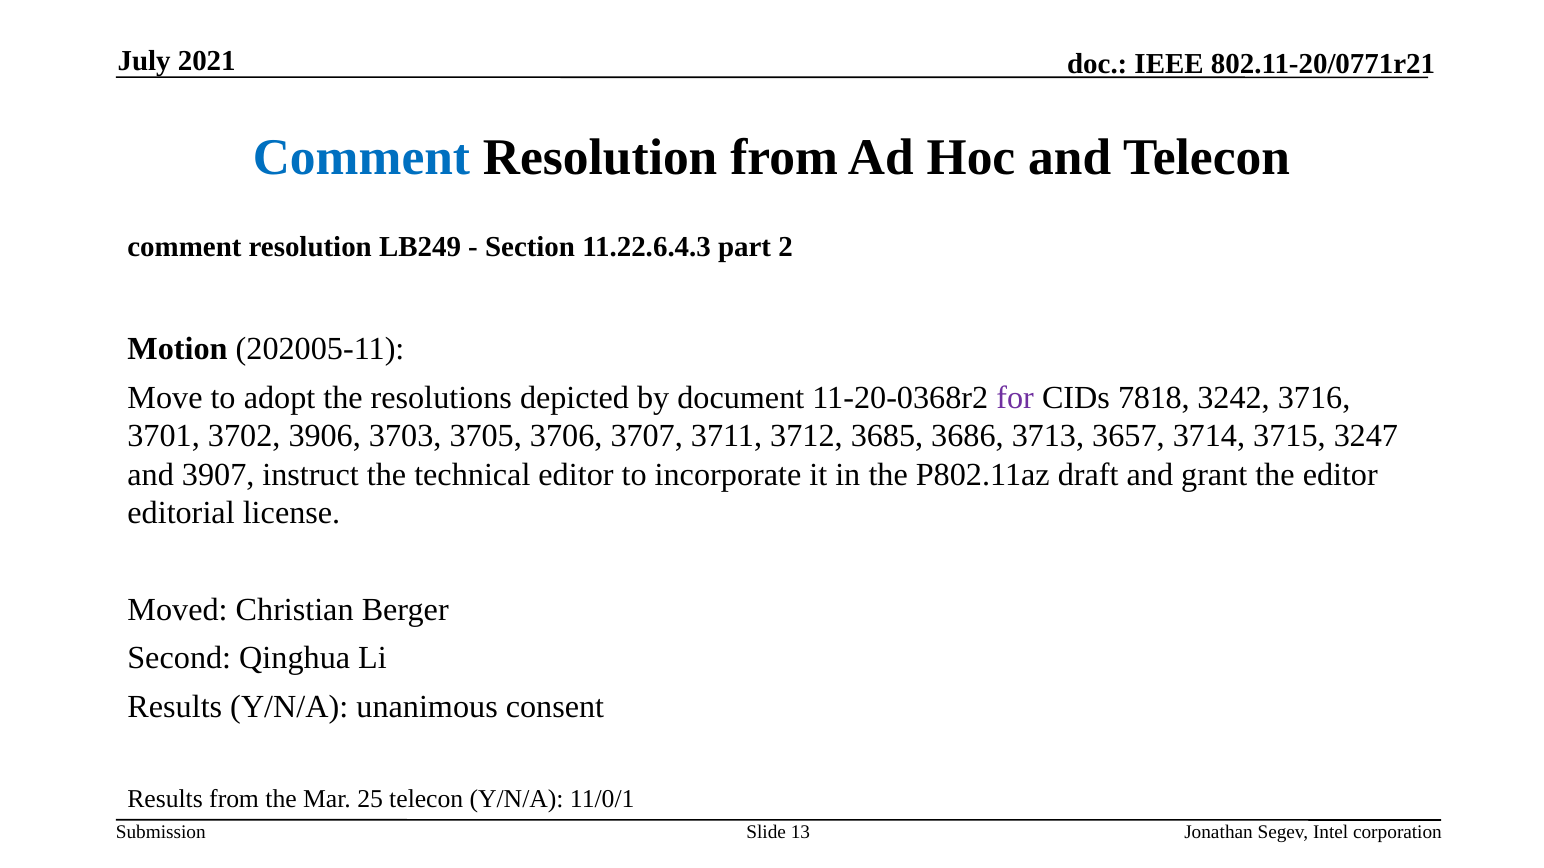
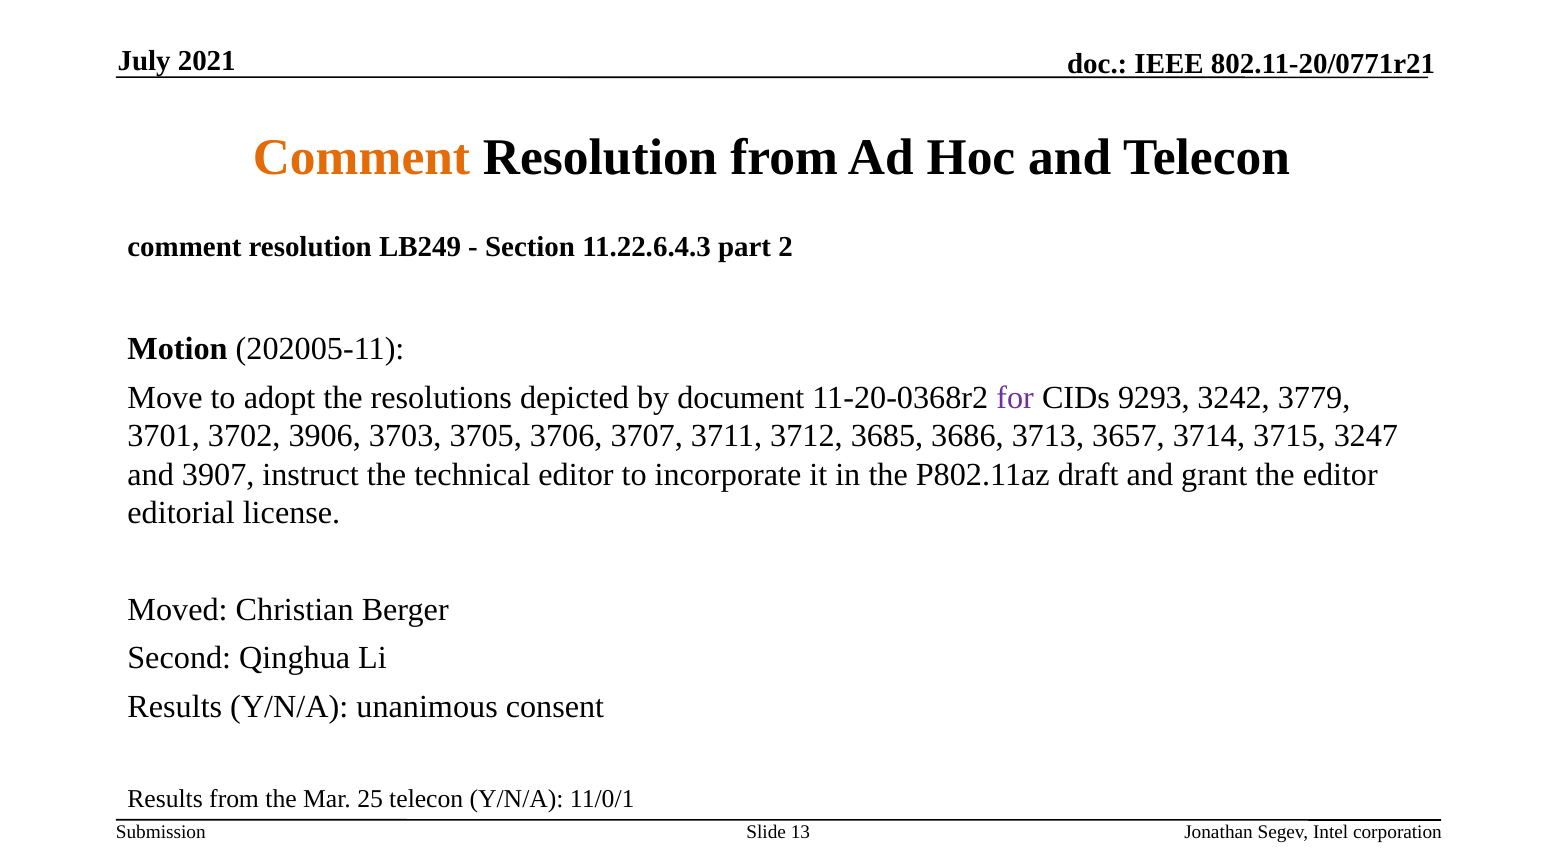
Comment at (361, 158) colour: blue -> orange
7818: 7818 -> 9293
3716: 3716 -> 3779
